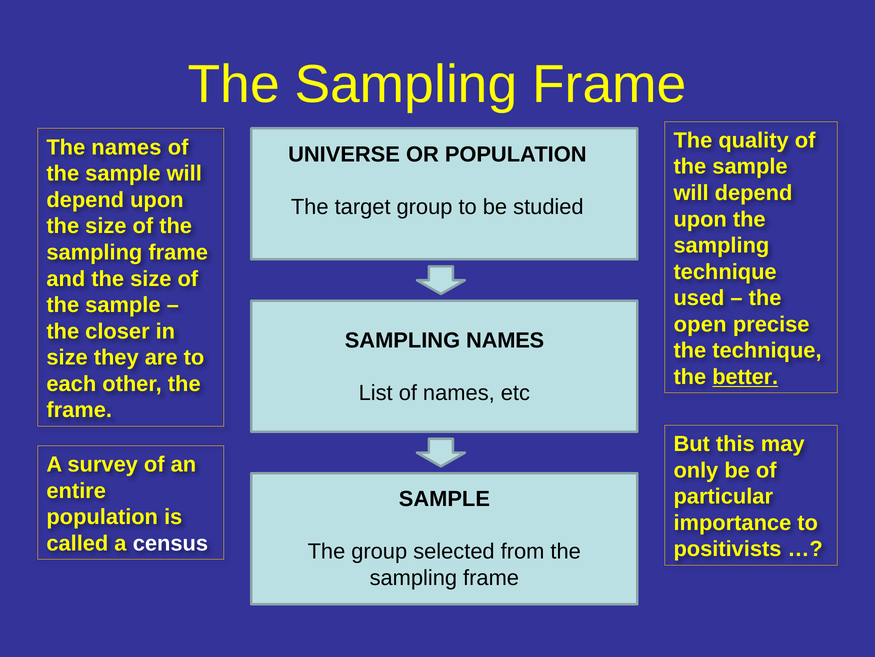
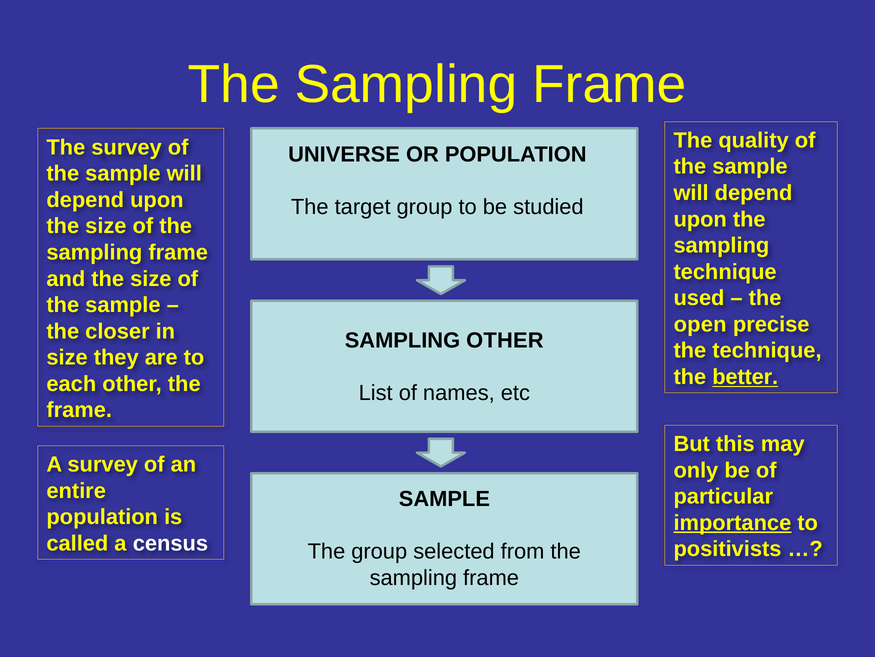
The names: names -> survey
SAMPLING NAMES: NAMES -> OTHER
importance underline: none -> present
